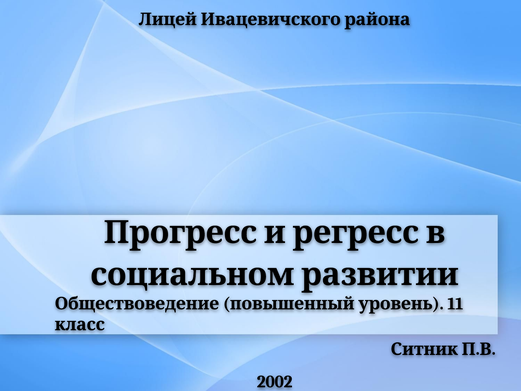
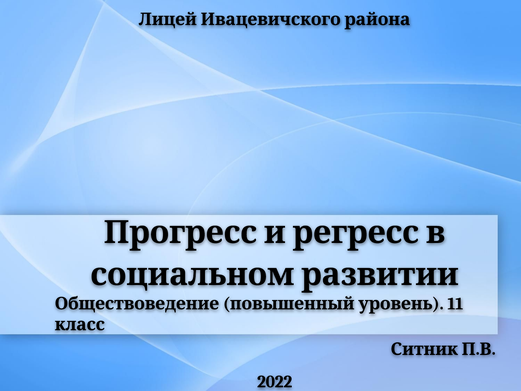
2002: 2002 -> 2022
